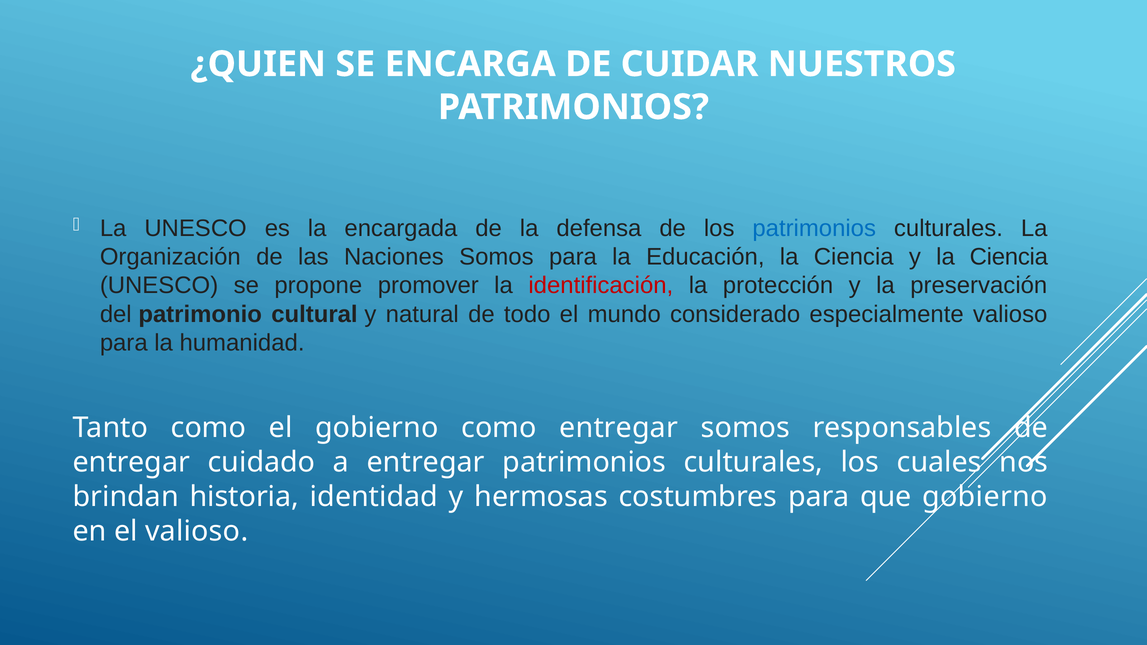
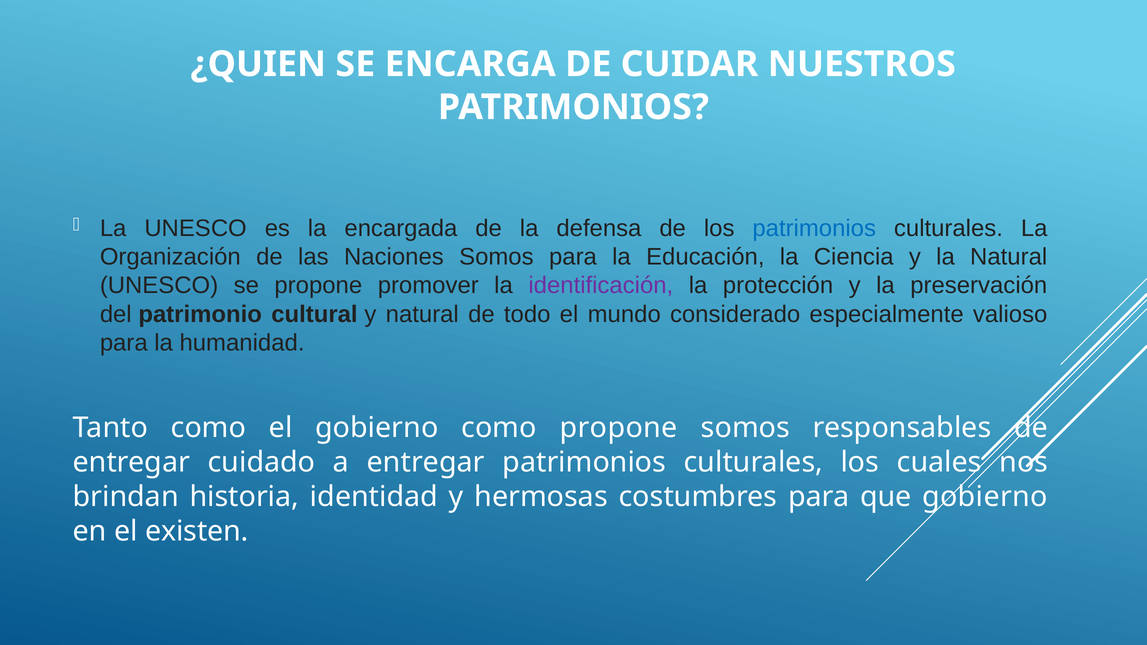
y la Ciencia: Ciencia -> Natural
identificación colour: red -> purple
como entregar: entregar -> propone
el valioso: valioso -> existen
